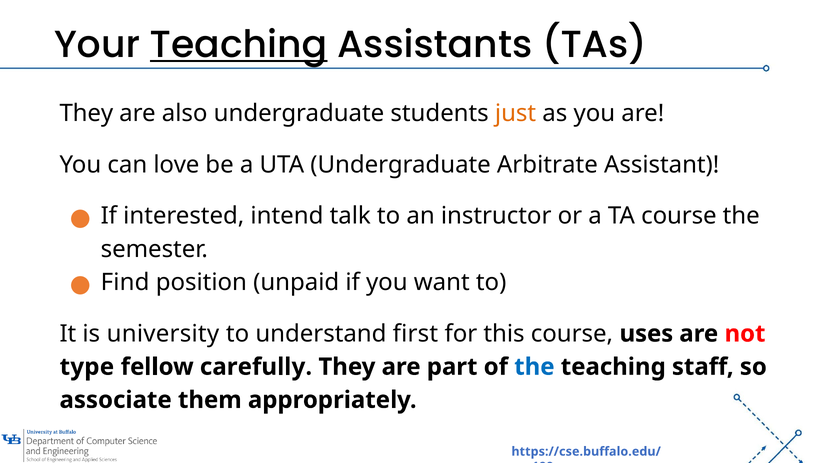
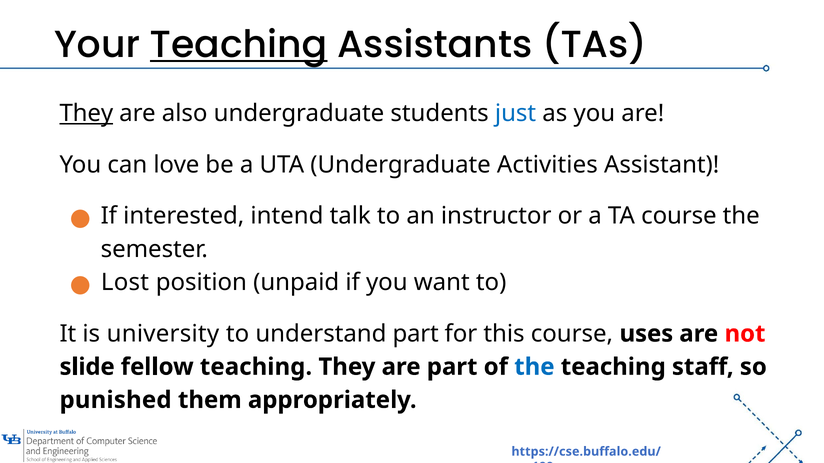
They at (86, 113) underline: none -> present
just colour: orange -> blue
Arbitrate: Arbitrate -> Activities
Find: Find -> Lost
understand first: first -> part
type: type -> slide
fellow carefully: carefully -> teaching
associate: associate -> punished
